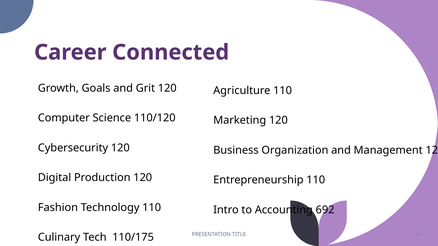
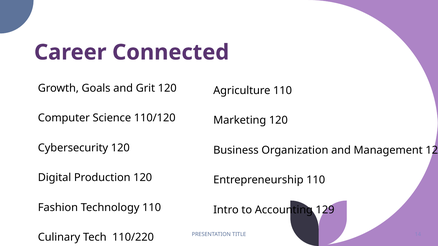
692: 692 -> 129
110/175: 110/175 -> 110/220
